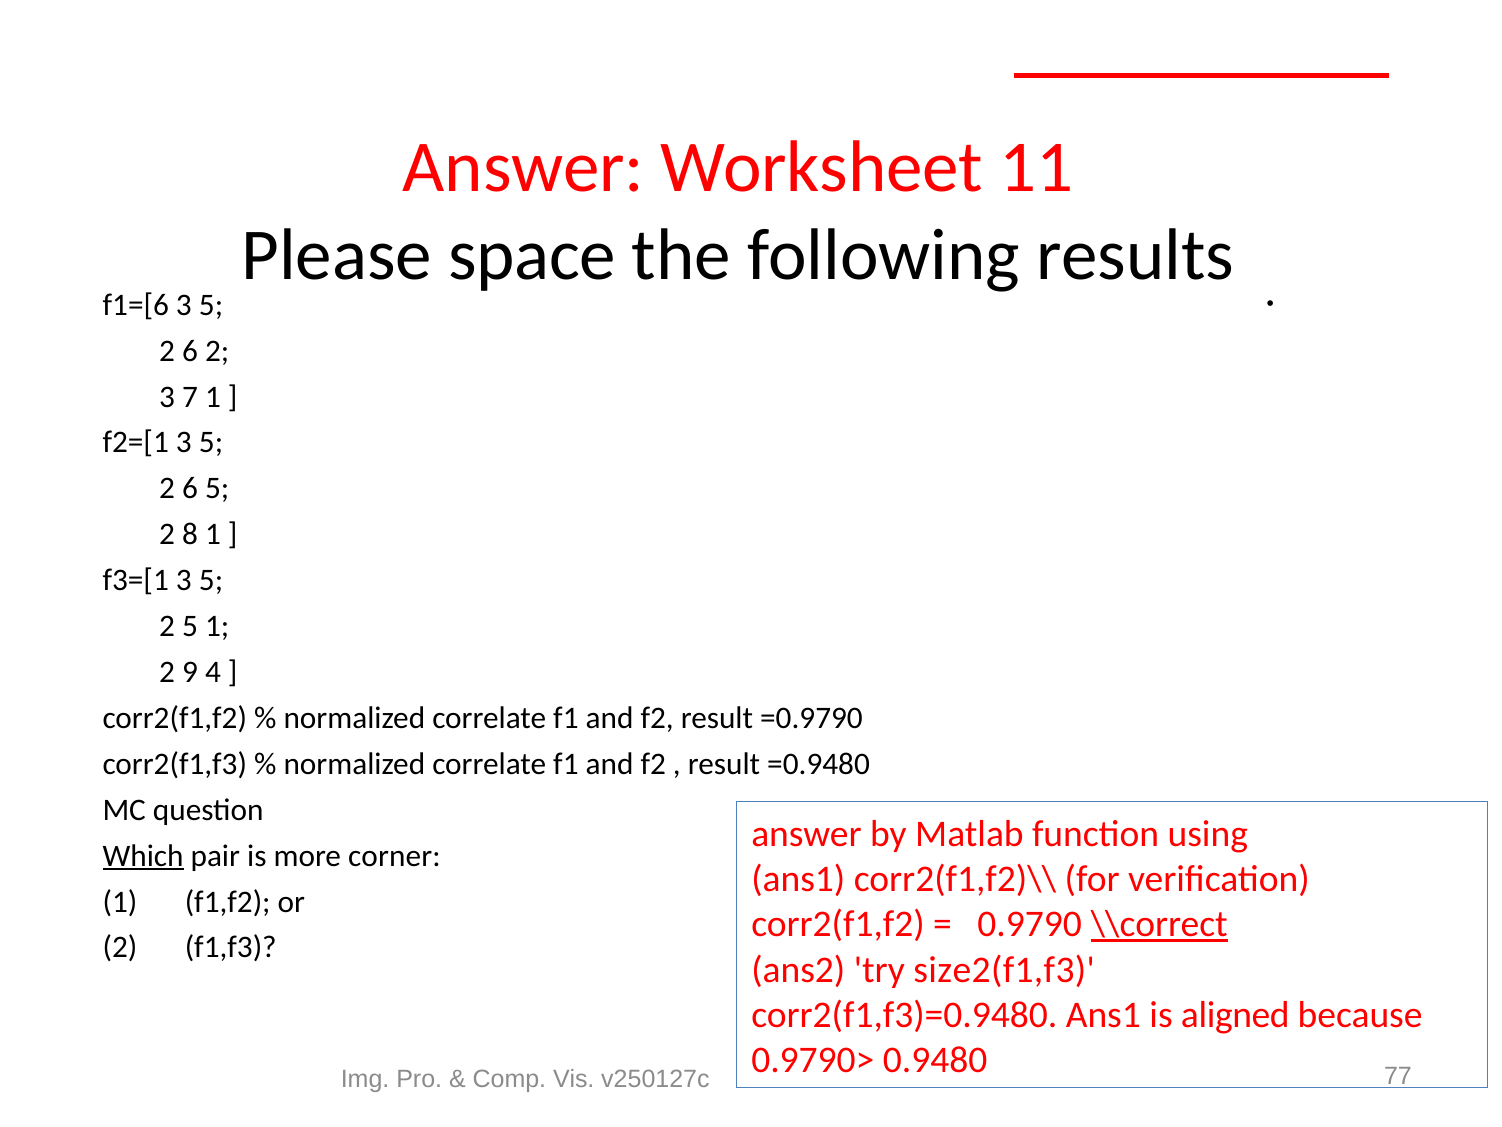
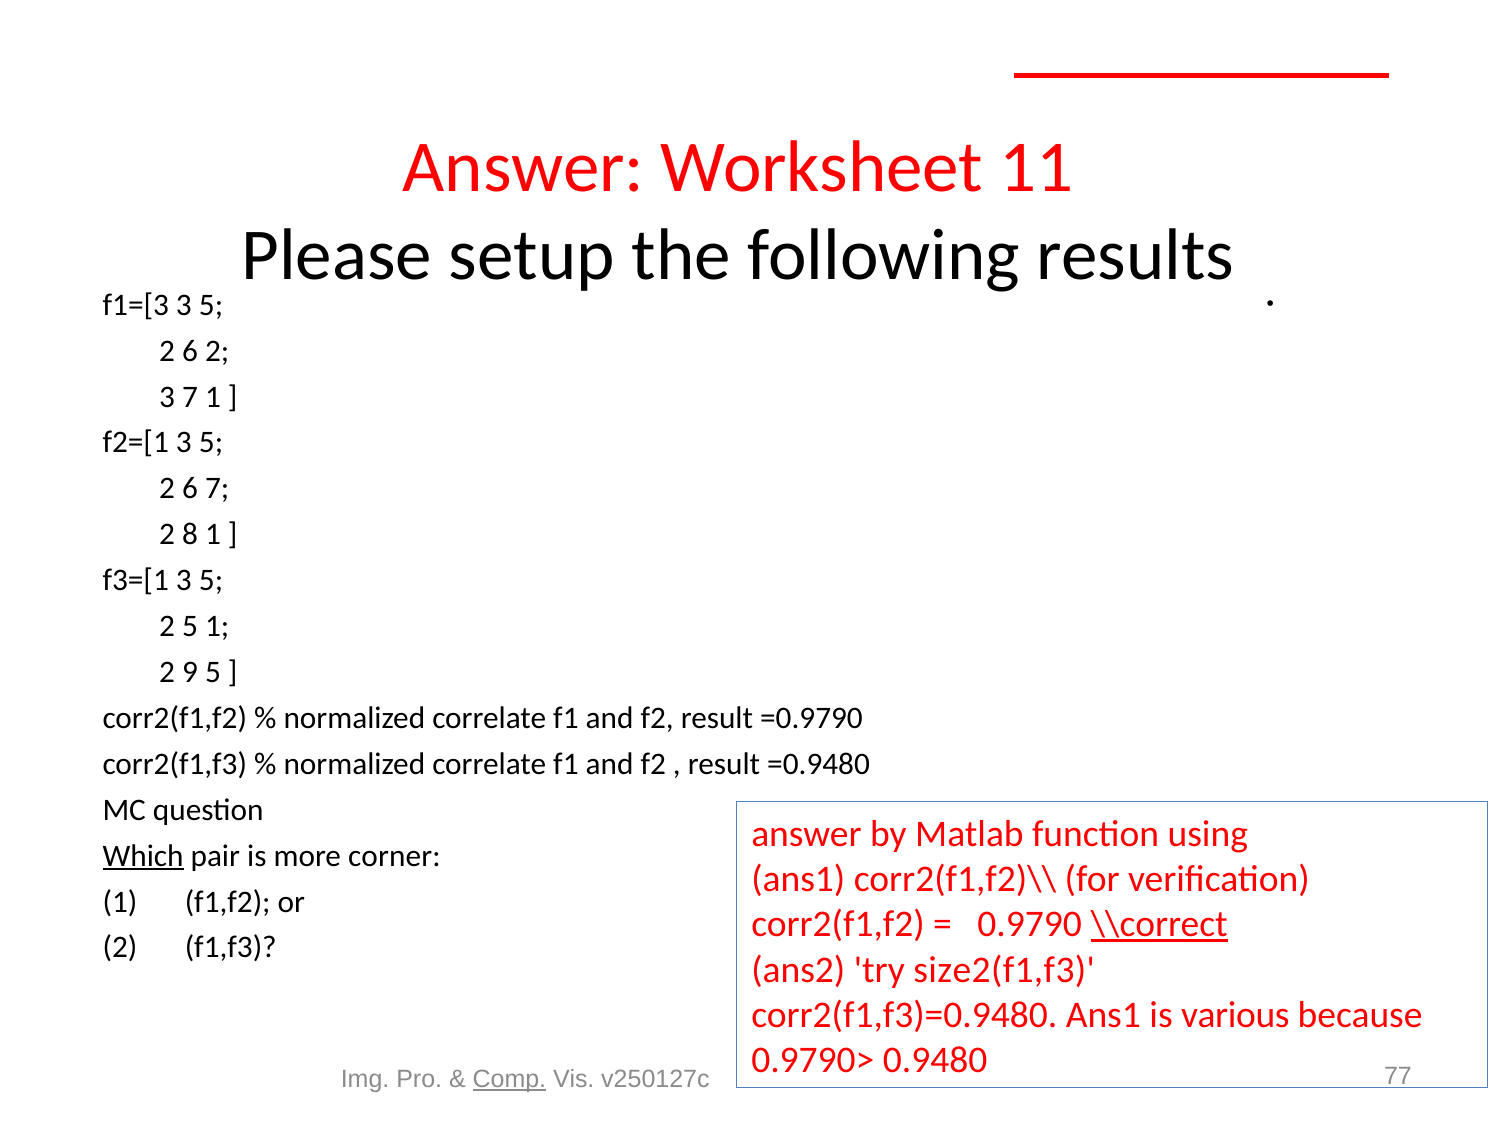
space: space -> setup
f1=[6: f1=[6 -> f1=[3
6 5: 5 -> 7
9 4: 4 -> 5
aligned: aligned -> various
Comp underline: none -> present
